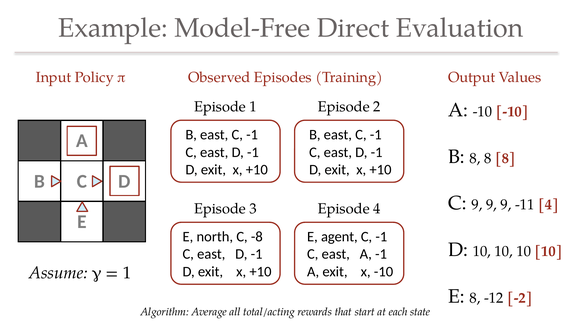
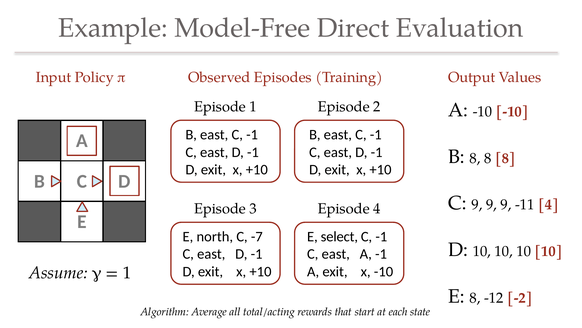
-8: -8 -> -7
agent: agent -> select
